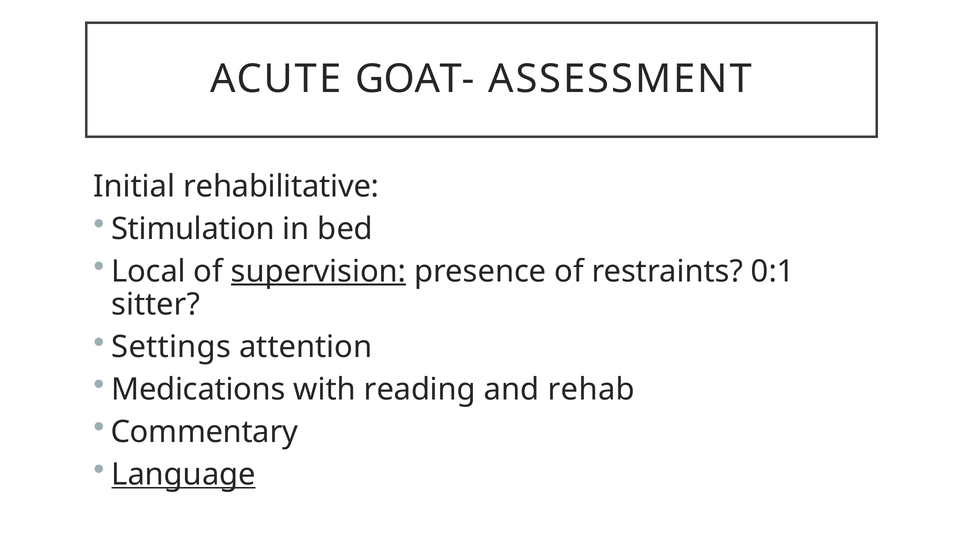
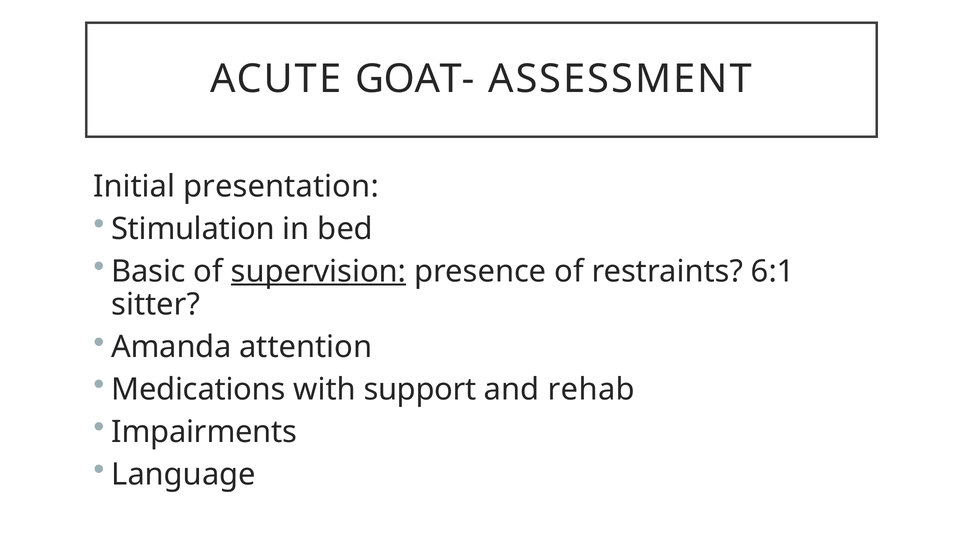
rehabilitative: rehabilitative -> presentation
Local: Local -> Basic
0:1: 0:1 -> 6:1
Settings: Settings -> Amanda
reading: reading -> support
Commentary: Commentary -> Impairments
Language underline: present -> none
